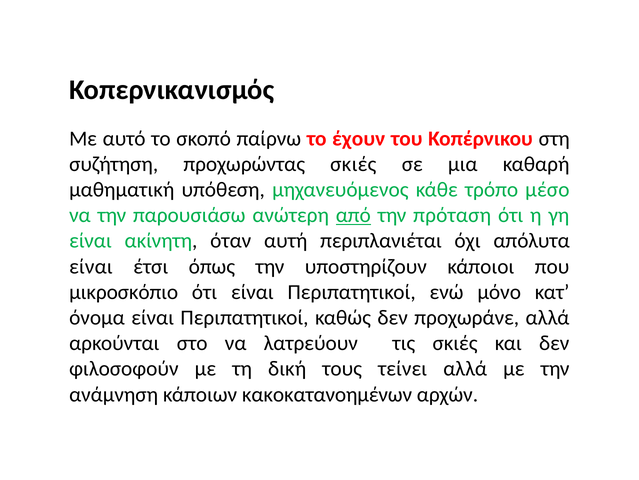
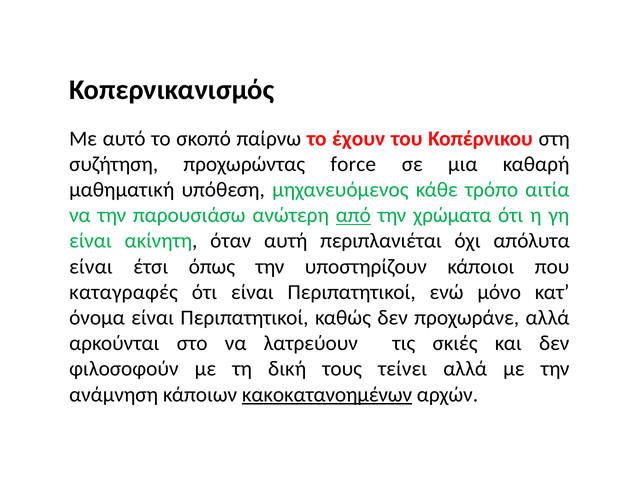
προχωρώντας σκιές: σκιές -> force
μέσο: μέσο -> αιτία
πρόταση: πρόταση -> χρώματα
μικροσκόπιο: μικροσκόπιο -> καταγραφές
κακοκατανοημένων underline: none -> present
